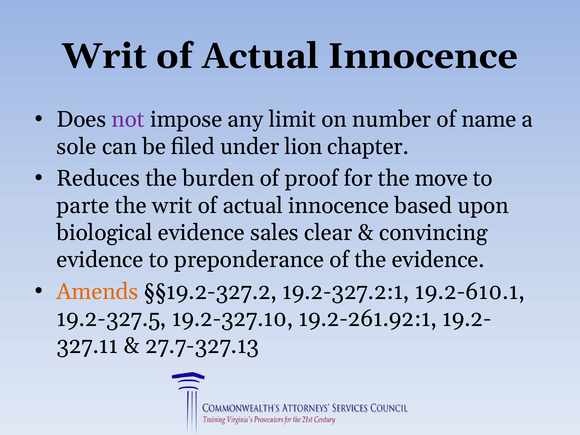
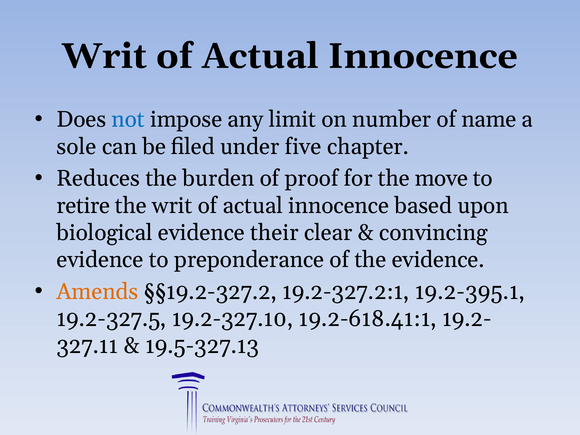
not colour: purple -> blue
lion: lion -> five
parte: parte -> retire
sales: sales -> their
19.2-610.1: 19.2-610.1 -> 19.2-395.1
19.2-261.92:1: 19.2-261.92:1 -> 19.2-618.41:1
27.7-327.13: 27.7-327.13 -> 19.5-327.13
